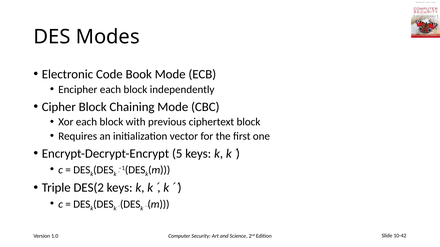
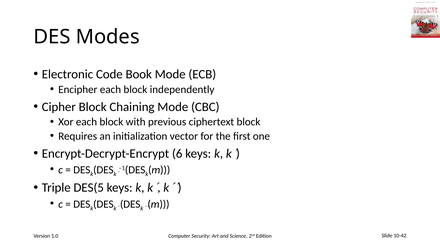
5: 5 -> 6
DES(2: DES(2 -> DES(5
